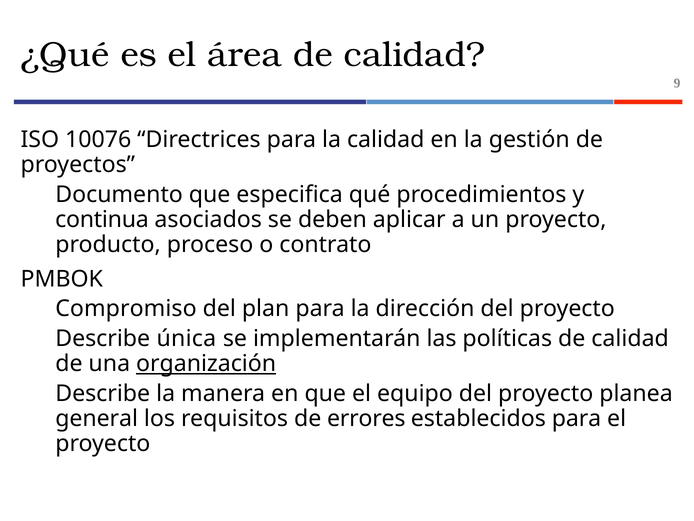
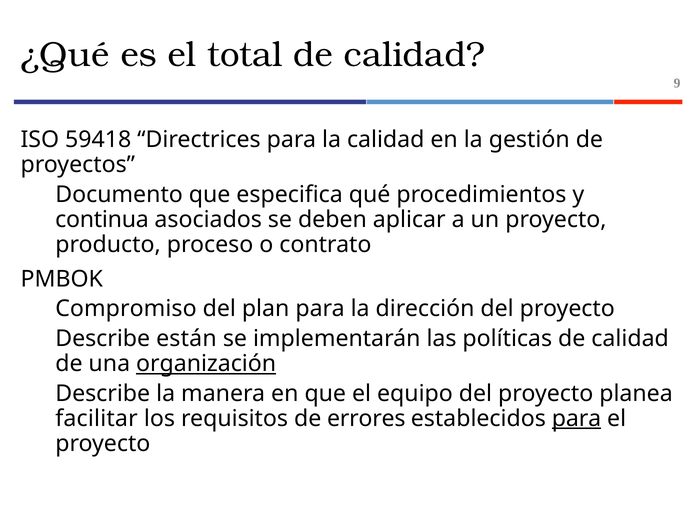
área: área -> total
10076: 10076 -> 59418
única: única -> están
general: general -> facilitar
para at (577, 418) underline: none -> present
